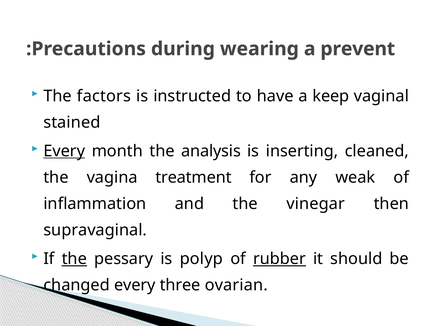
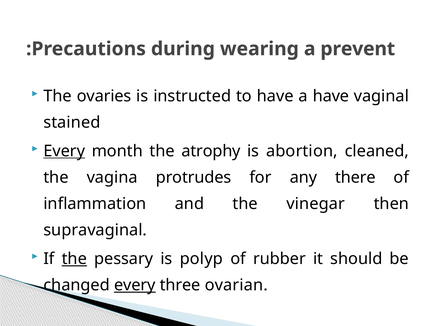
factors: factors -> ovaries
a keep: keep -> have
analysis: analysis -> atrophy
inserting: inserting -> abortion
treatment: treatment -> protrudes
weak: weak -> there
rubber underline: present -> none
every at (135, 285) underline: none -> present
